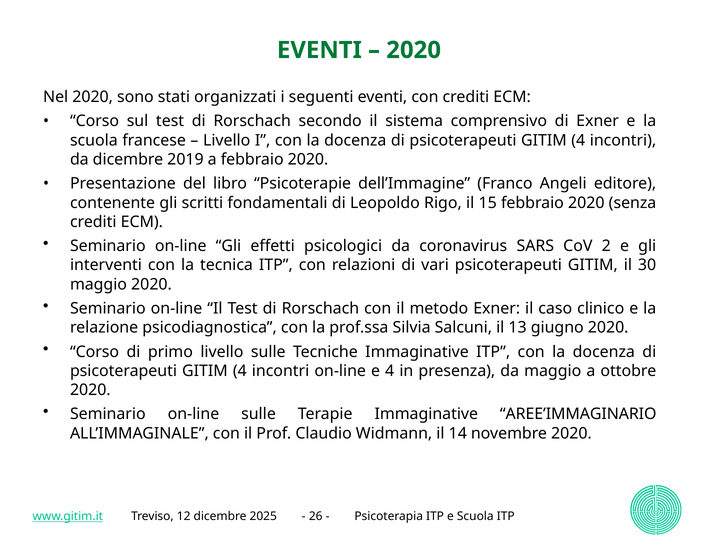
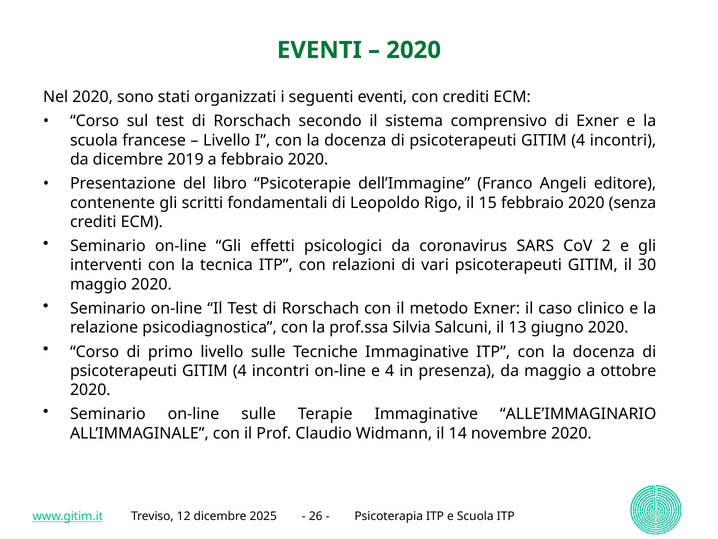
AREE’IMMAGINARIO: AREE’IMMAGINARIO -> ALLE’IMMAGINARIO
